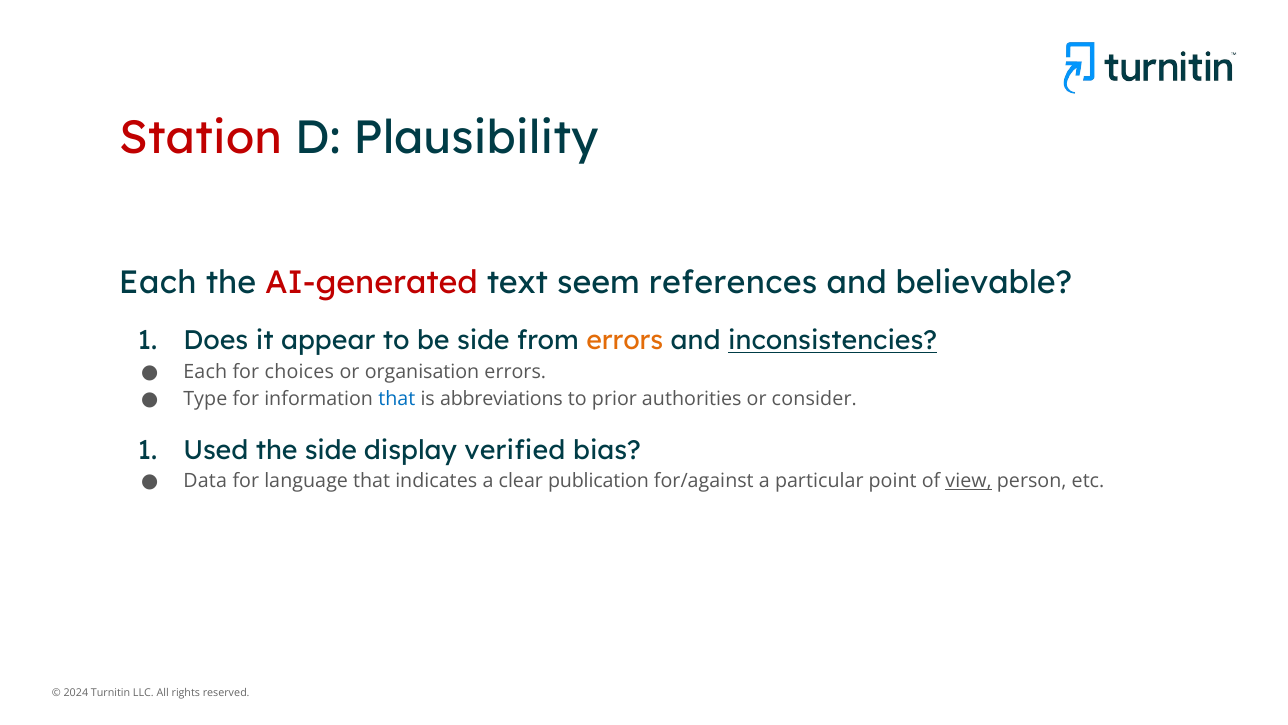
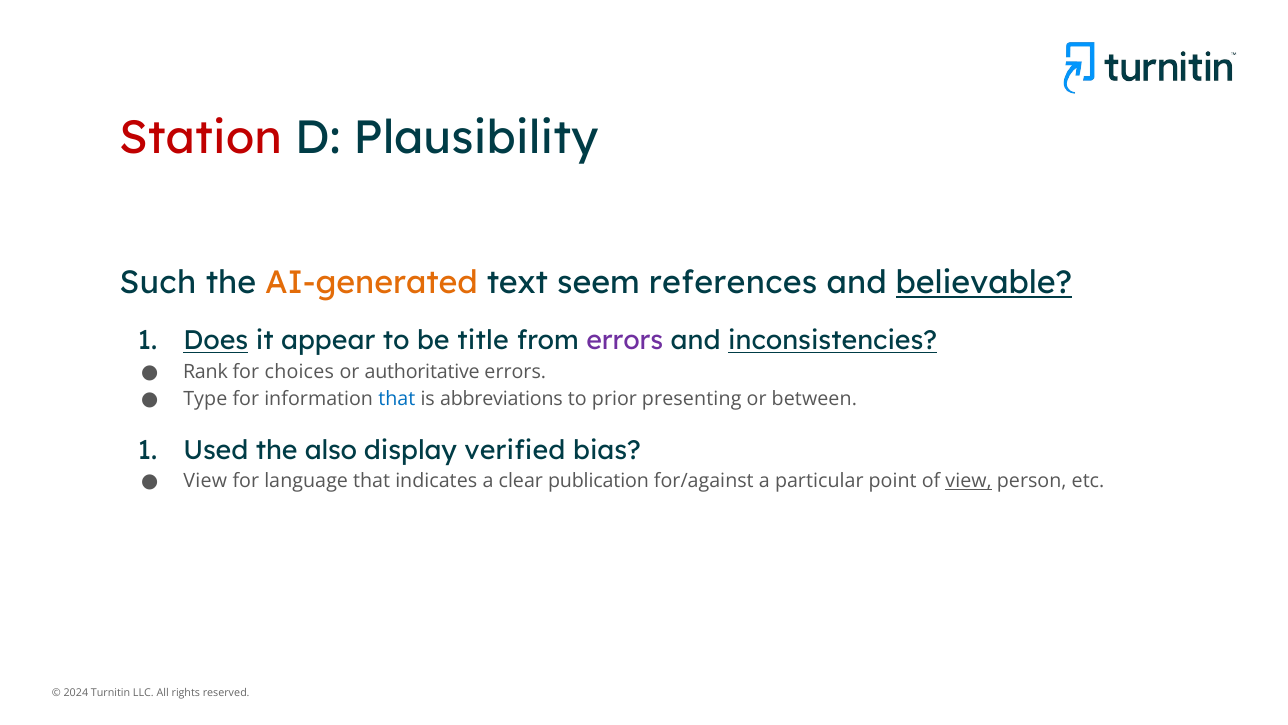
Each at (158, 283): Each -> Such
AI-generated colour: red -> orange
believable underline: none -> present
Does underline: none -> present
be side: side -> title
errors at (625, 341) colour: orange -> purple
Each at (205, 372): Each -> Rank
organisation: organisation -> authoritative
authorities: authorities -> presenting
consider: consider -> between
the side: side -> also
Data at (205, 481): Data -> View
